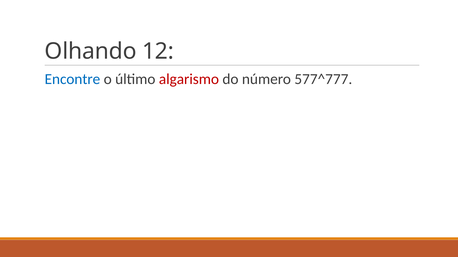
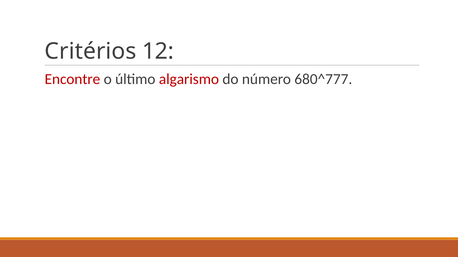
Olhando: Olhando -> Critérios
Encontre colour: blue -> red
577^777: 577^777 -> 680^777
